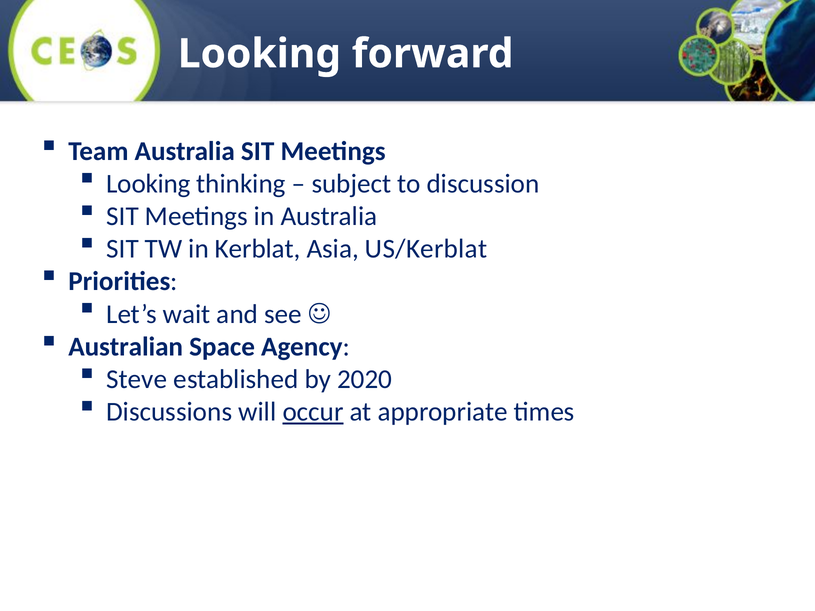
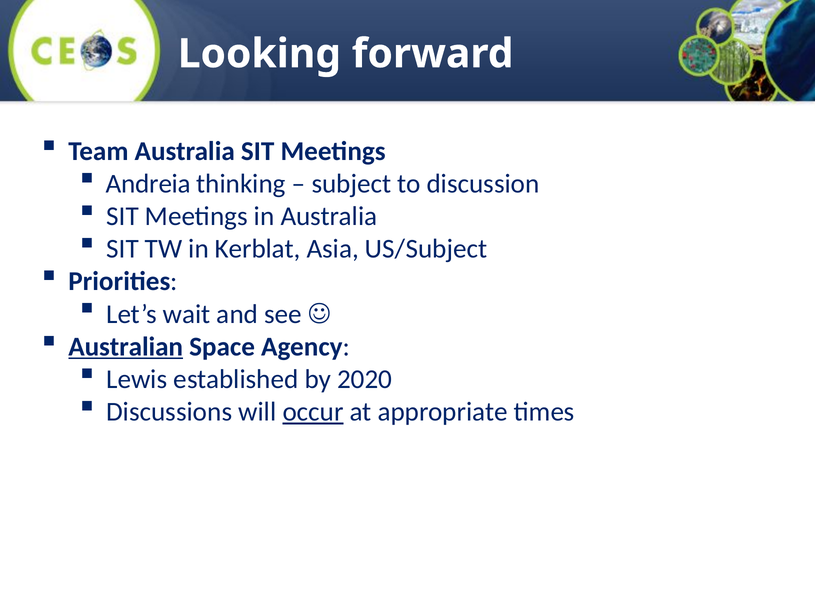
Looking at (148, 184): Looking -> Andreia
US/Kerblat: US/Kerblat -> US/Subject
Australian underline: none -> present
Steve: Steve -> Lewis
